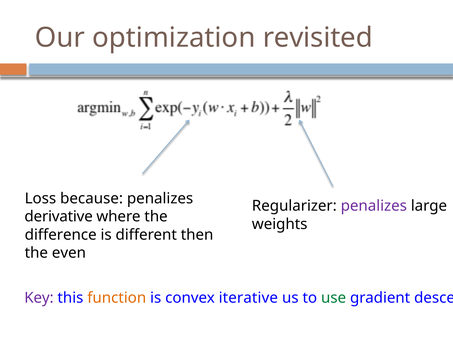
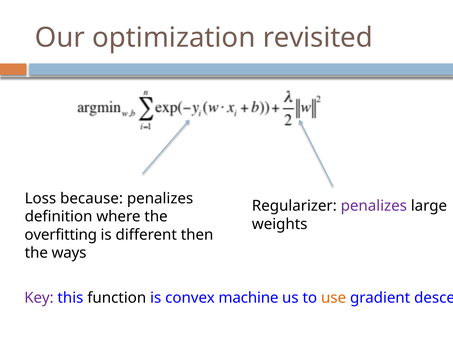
derivative: derivative -> definition
difference: difference -> overfitting
even: even -> ways
function colour: orange -> black
iterative: iterative -> machine
use colour: green -> orange
